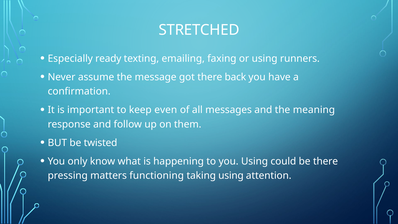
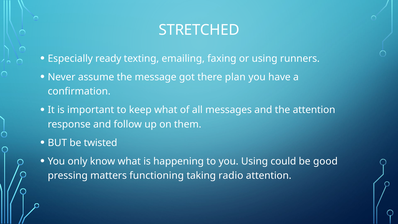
back: back -> plan
keep even: even -> what
the meaning: meaning -> attention
be there: there -> good
taking using: using -> radio
